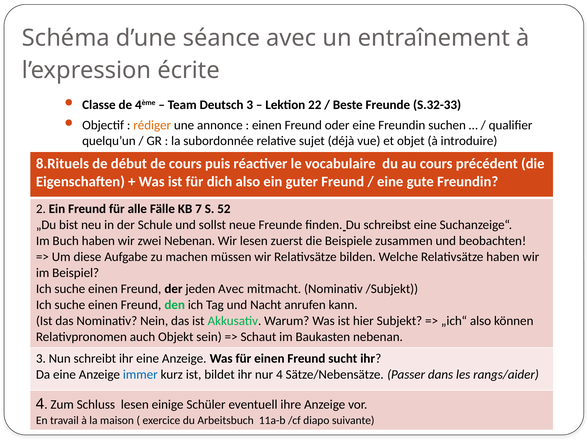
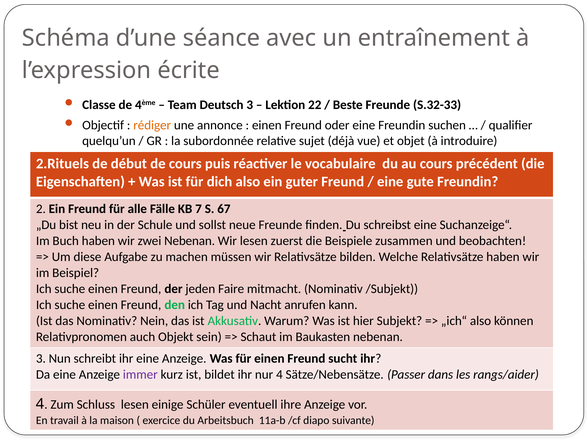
8.Rituels: 8.Rituels -> 2.Rituels
52: 52 -> 67
jeden Avec: Avec -> Faire
immer colour: blue -> purple
